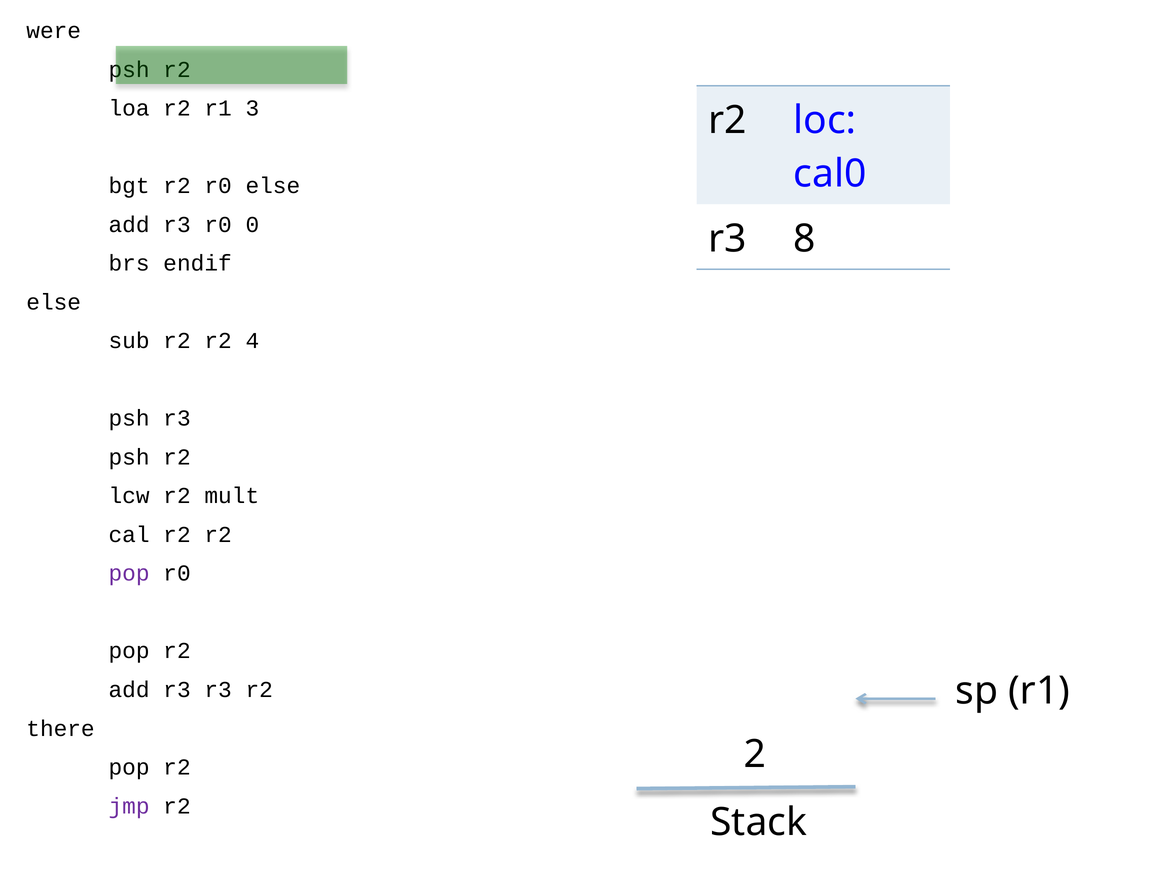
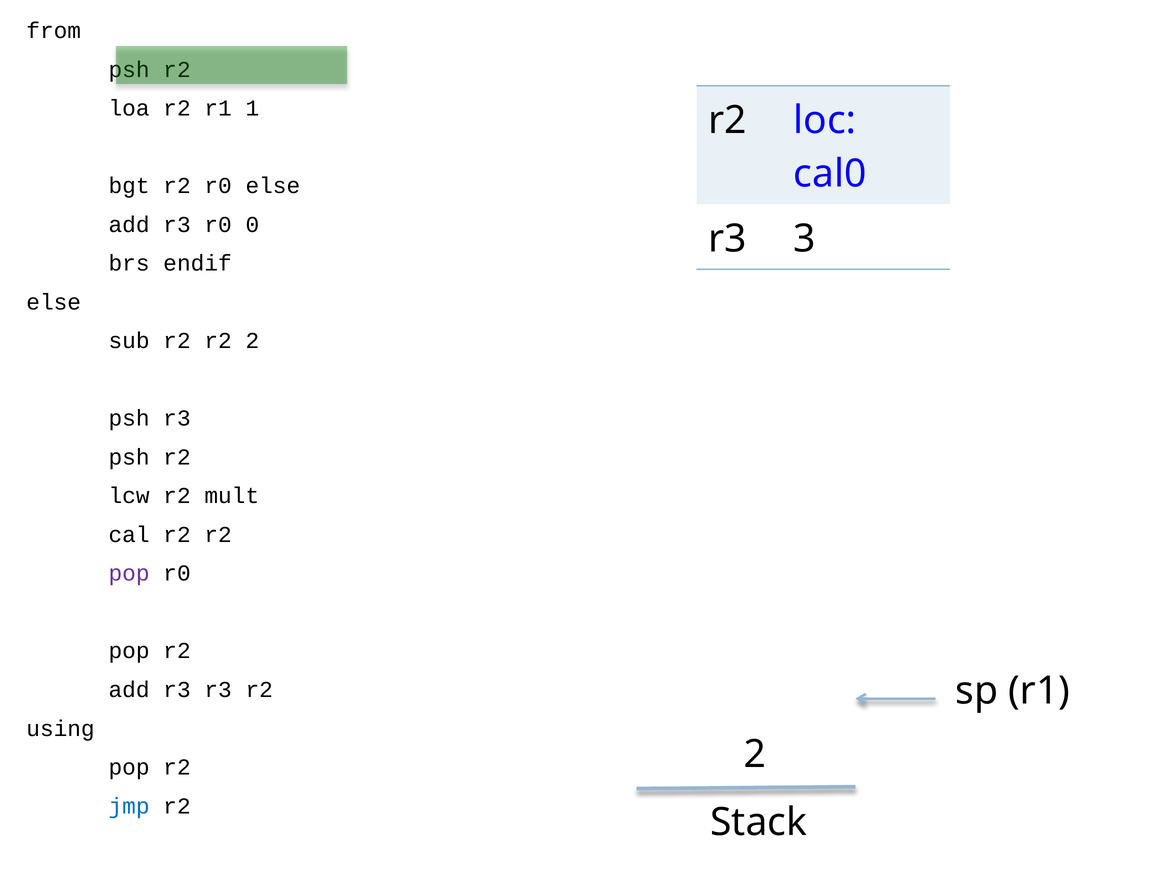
were: were -> from
3: 3 -> 1
8: 8 -> 3
r2 4: 4 -> 2
there: there -> using
jmp colour: purple -> blue
